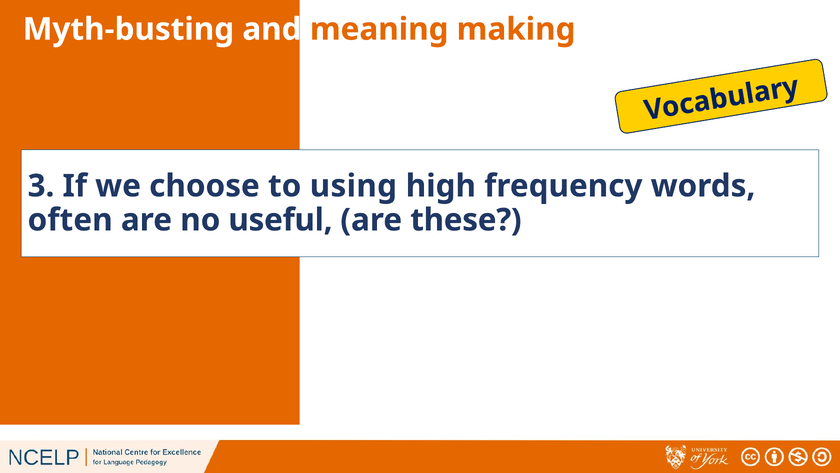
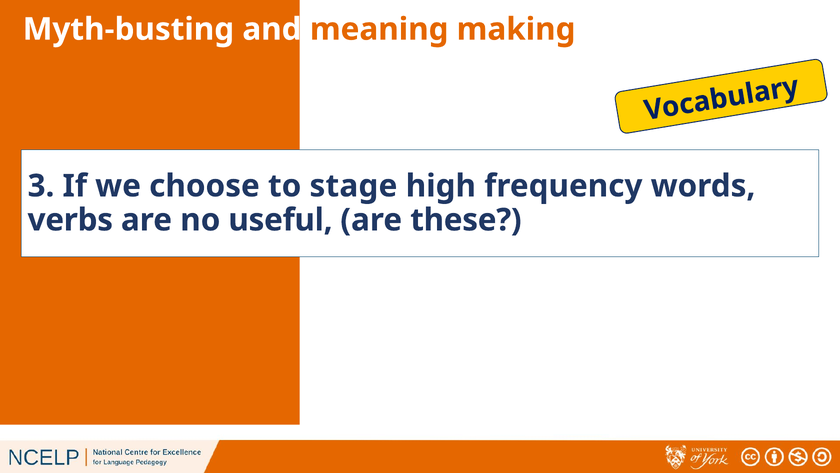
using: using -> stage
often: often -> verbs
